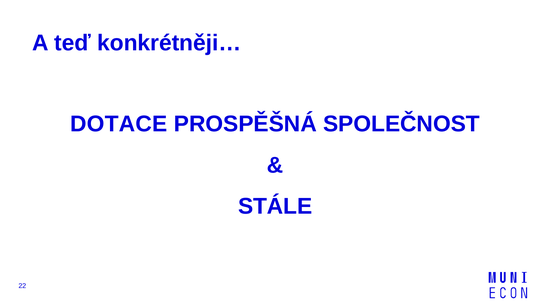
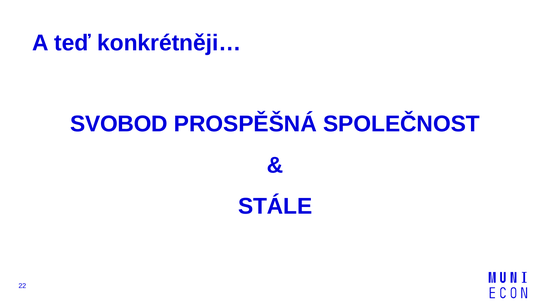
DOTACE: DOTACE -> SVOBOD
